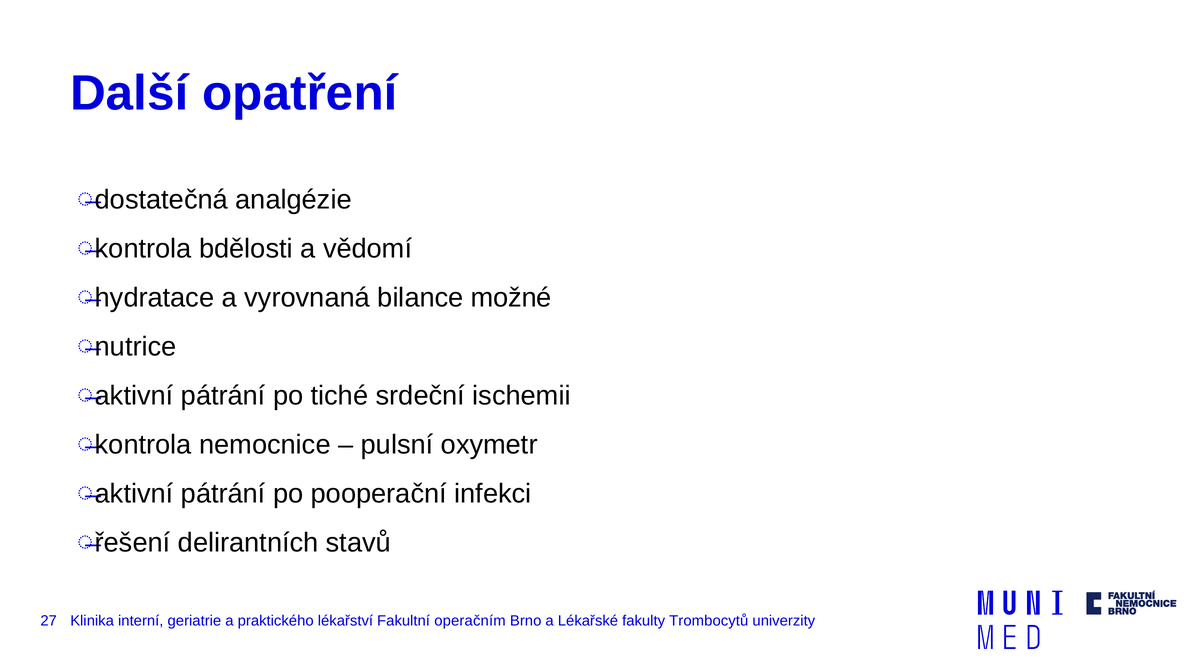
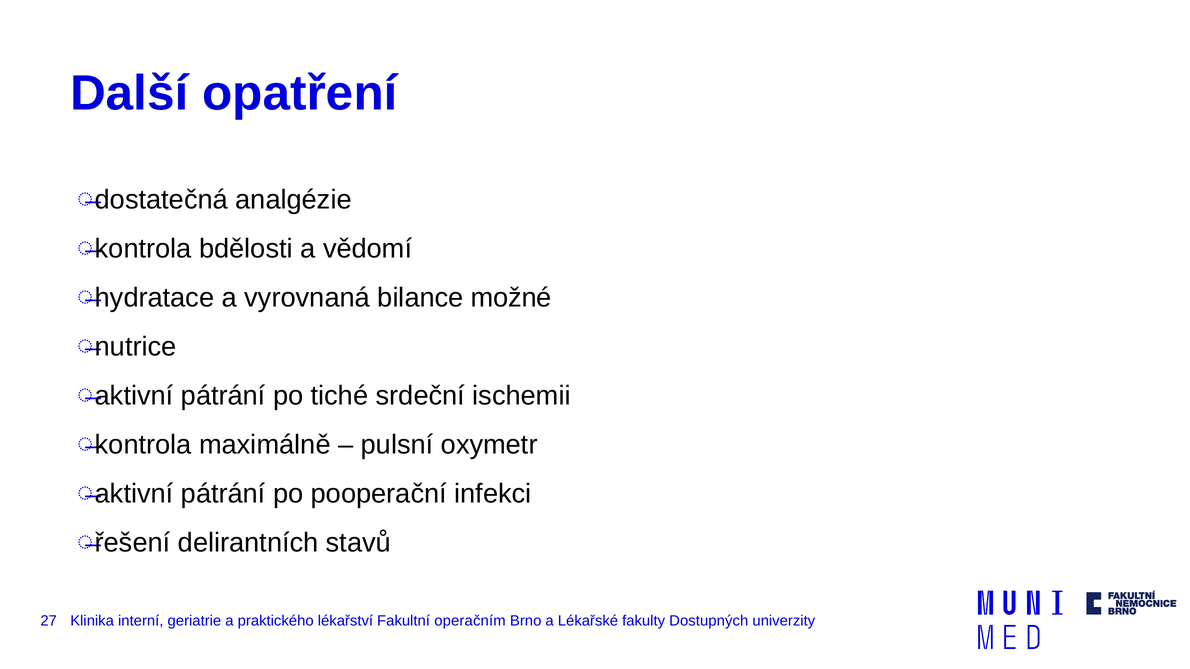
nemocnice: nemocnice -> maximálně
Trombocytů: Trombocytů -> Dostupných
